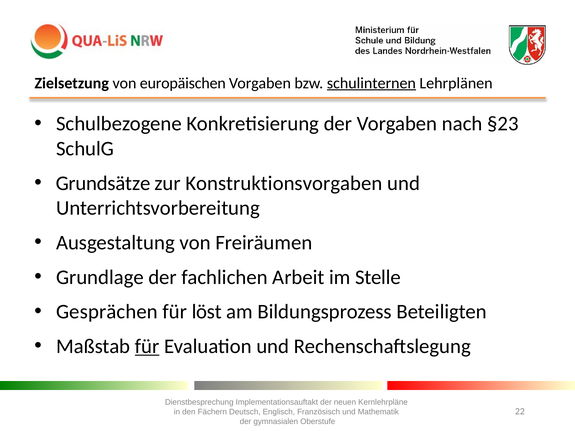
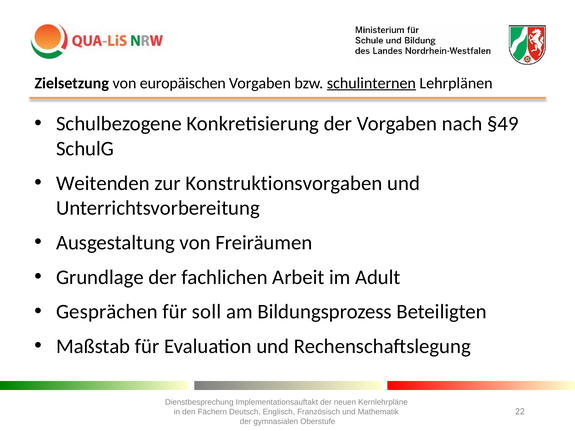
§23: §23 -> §49
Grundsätze: Grundsätze -> Weitenden
Stelle: Stelle -> Adult
löst: löst -> soll
für at (147, 346) underline: present -> none
